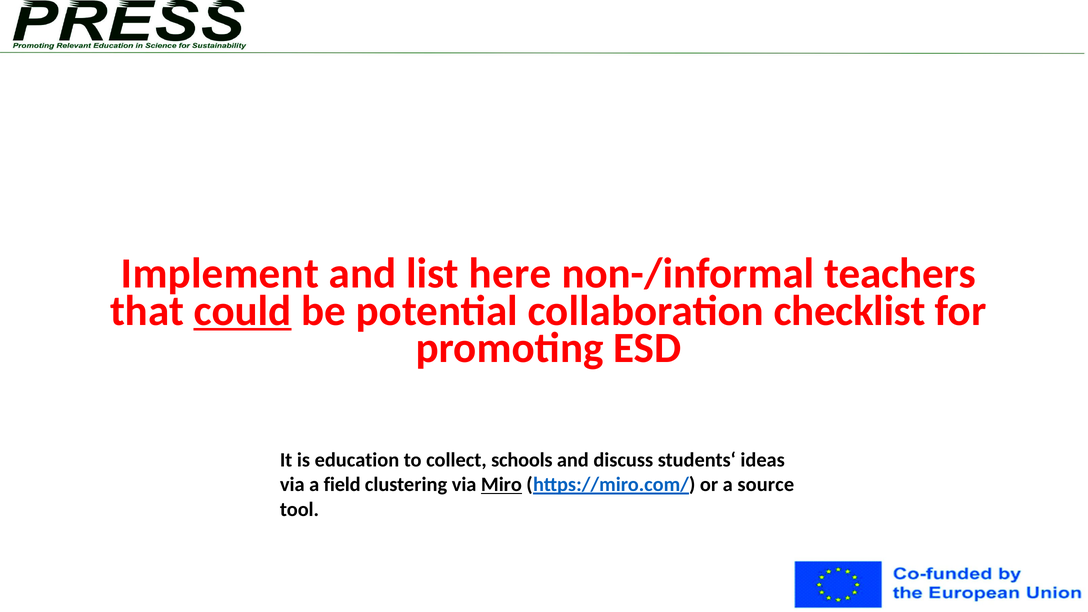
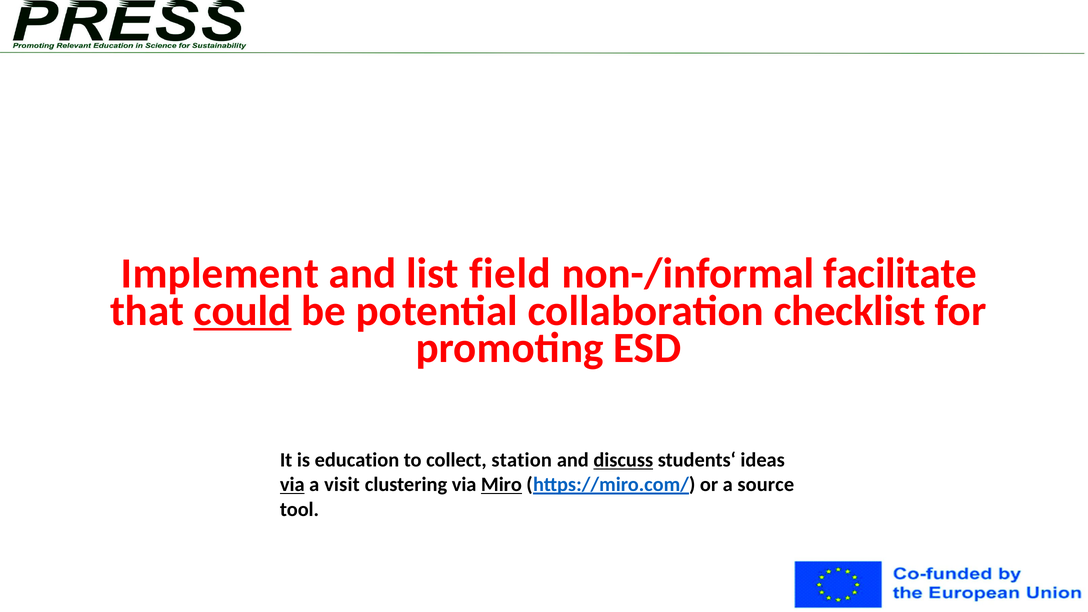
here: here -> field
teachers: teachers -> facilitate
schools: schools -> station
discuss underline: none -> present
via at (292, 485) underline: none -> present
field: field -> visit
